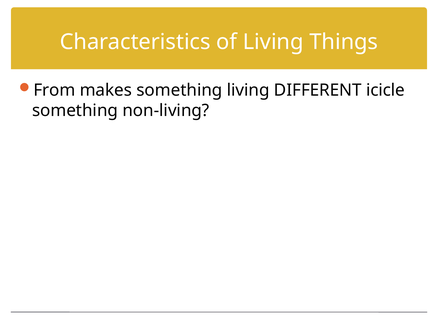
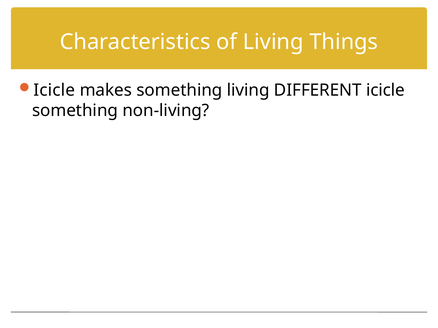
From at (54, 90): From -> Icicle
